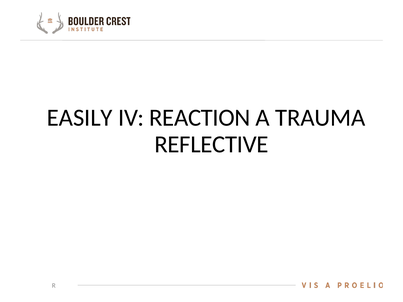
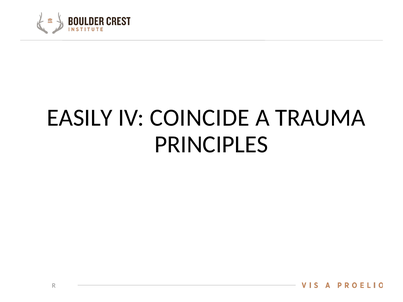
REACTION: REACTION -> COINCIDE
REFLECTIVE: REFLECTIVE -> PRINCIPLES
